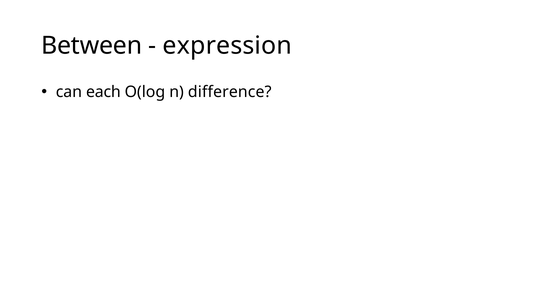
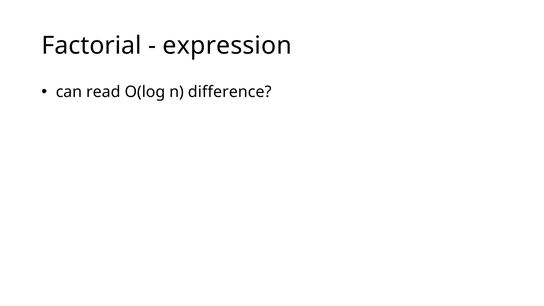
Between: Between -> Factorial
each: each -> read
